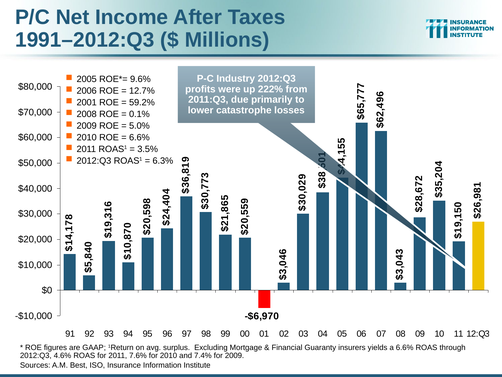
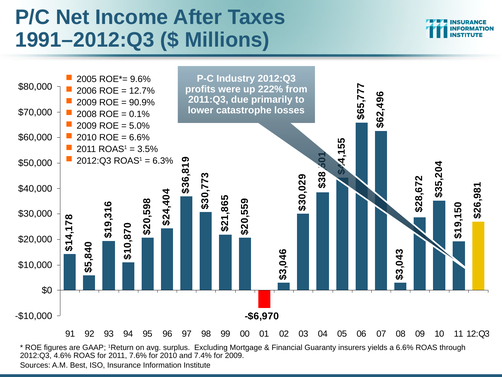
2001 at (87, 102): 2001 -> 2009
59.2%: 59.2% -> 90.9%
